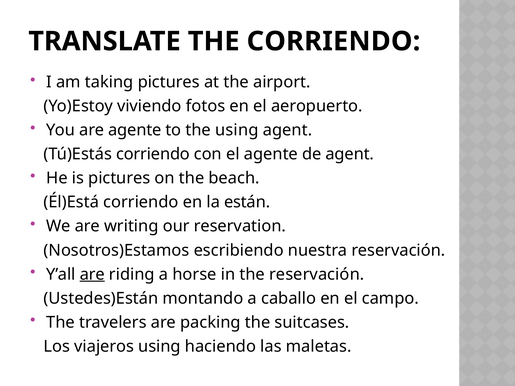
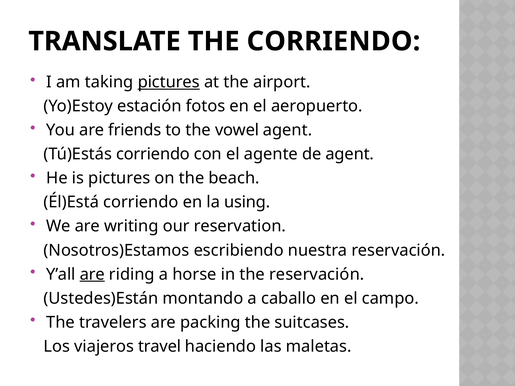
pictures at (169, 82) underline: none -> present
viviendo: viviendo -> estación
are agente: agente -> friends
the using: using -> vowel
están: están -> using
viajeros using: using -> travel
